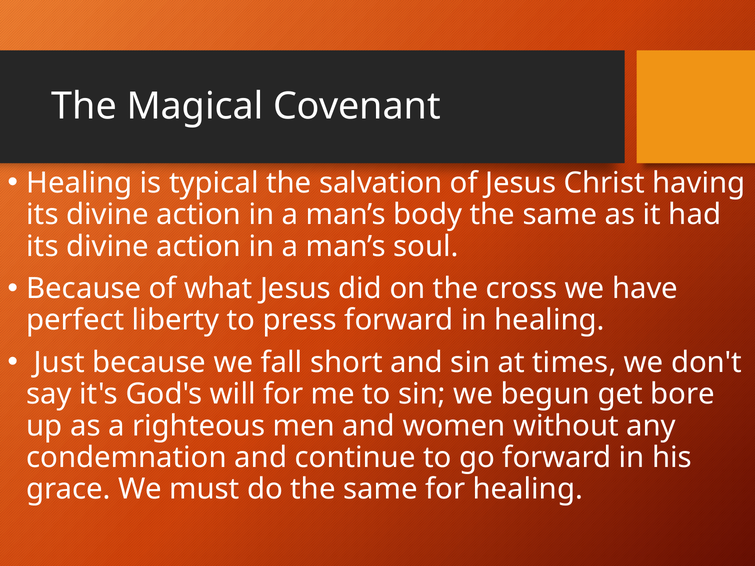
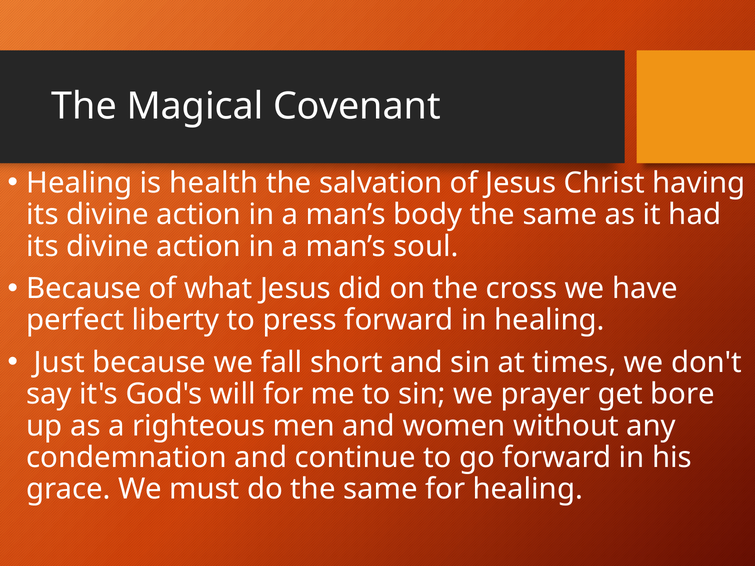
typical: typical -> health
begun: begun -> prayer
